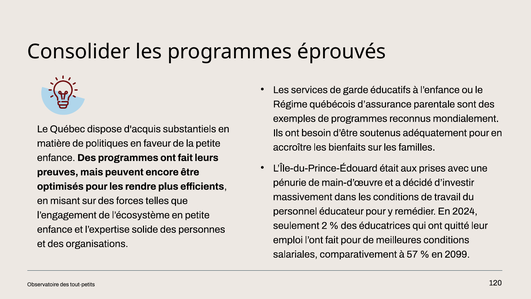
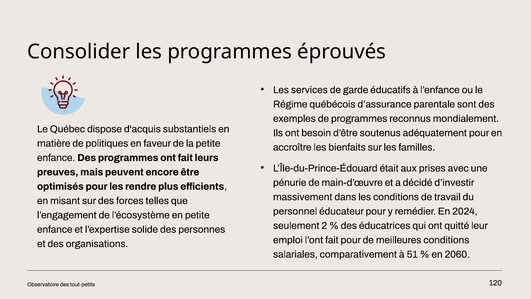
57: 57 -> 51
2099: 2099 -> 2060
